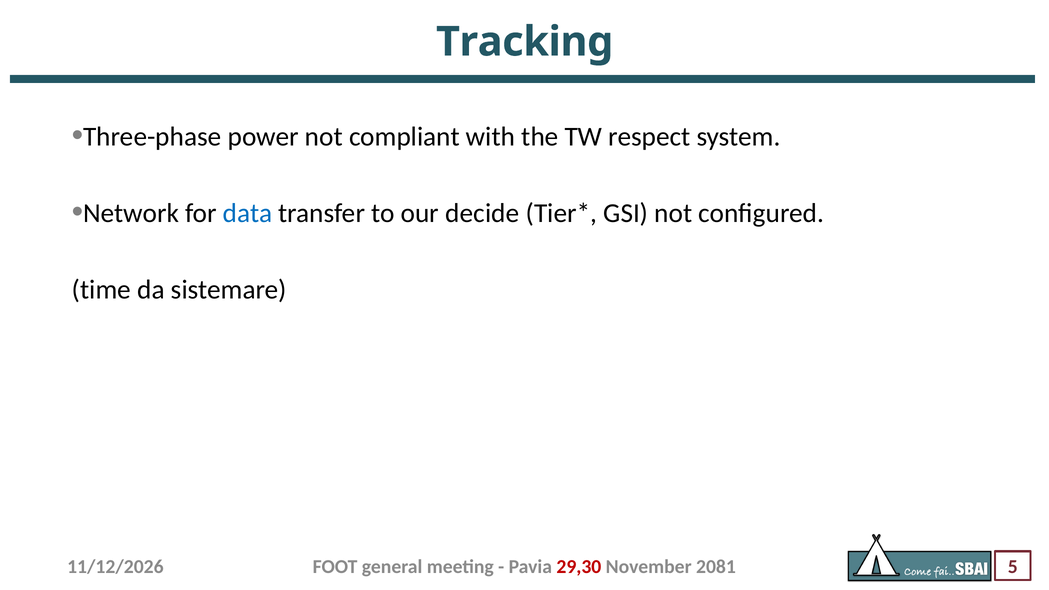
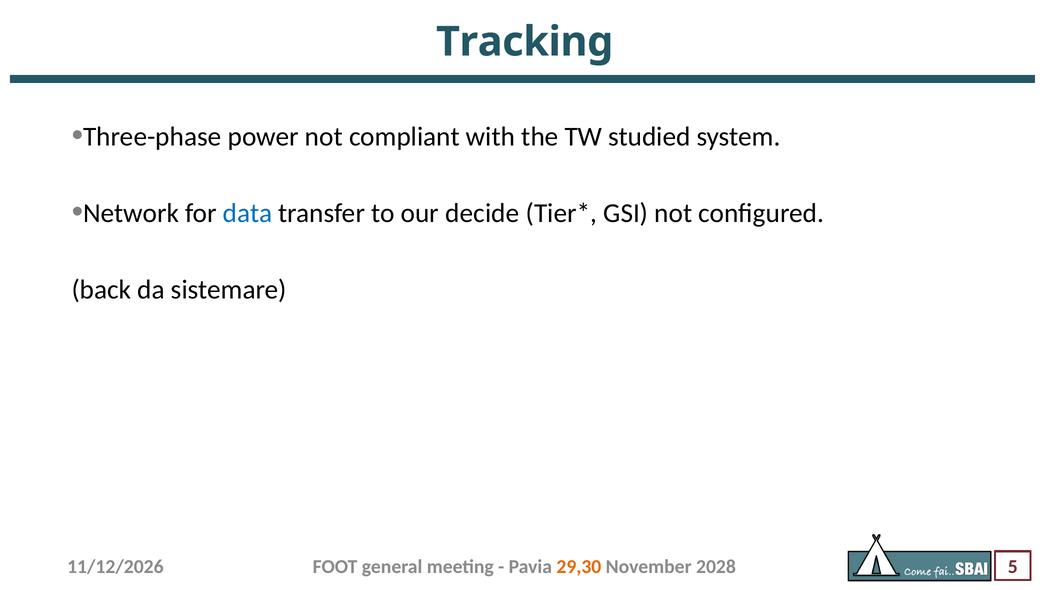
respect: respect -> studied
time: time -> back
29,30 colour: red -> orange
2081: 2081 -> 2028
